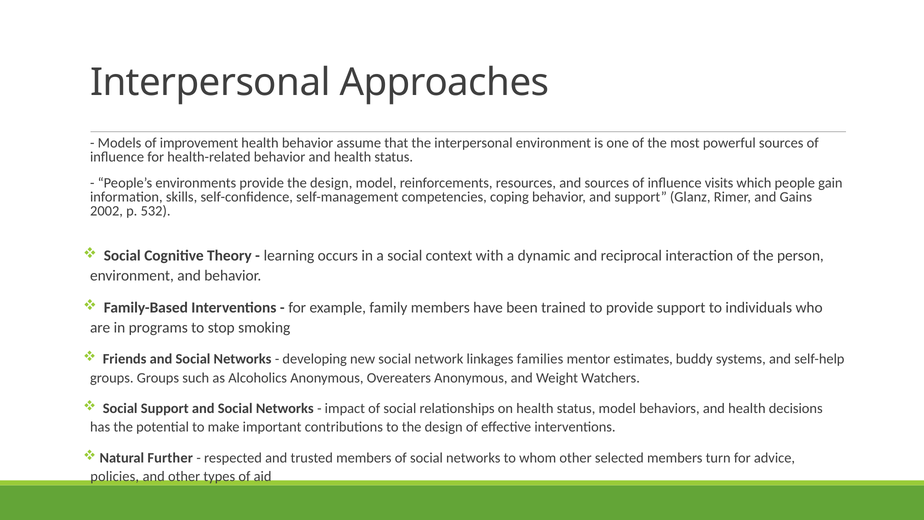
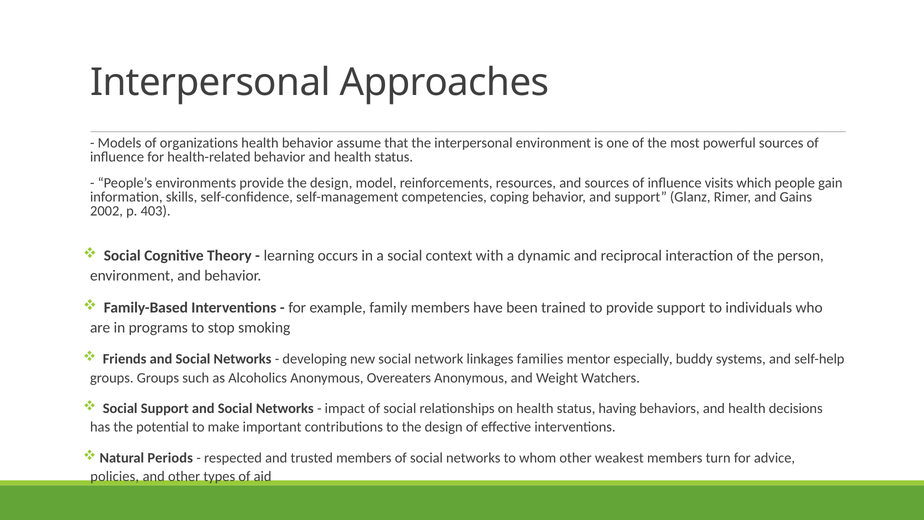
improvement: improvement -> organizations
532: 532 -> 403
estimates: estimates -> especially
status model: model -> having
Further: Further -> Periods
selected: selected -> weakest
